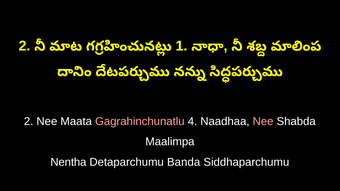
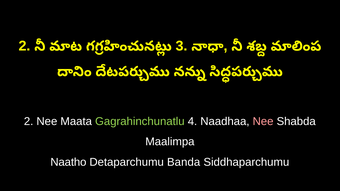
1: 1 -> 3
Gagrahinchunatlu colour: pink -> light green
Nentha: Nentha -> Naatho
